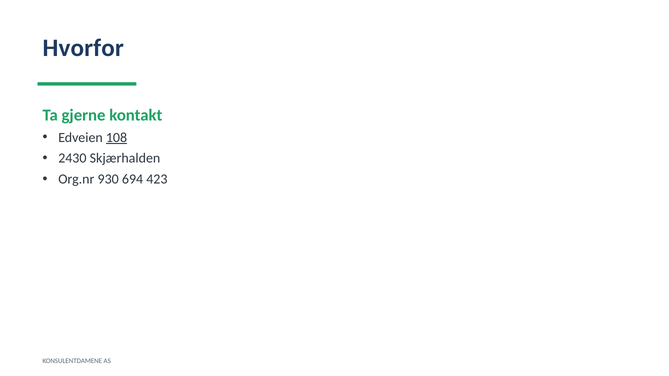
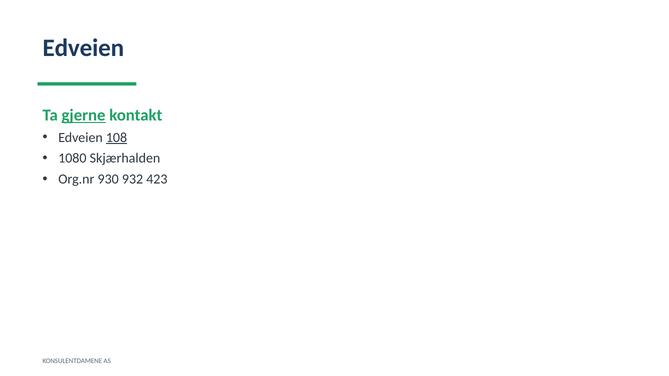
Hvorfor at (83, 48): Hvorfor -> Edveien
gjerne underline: none -> present
2430: 2430 -> 1080
694: 694 -> 932
